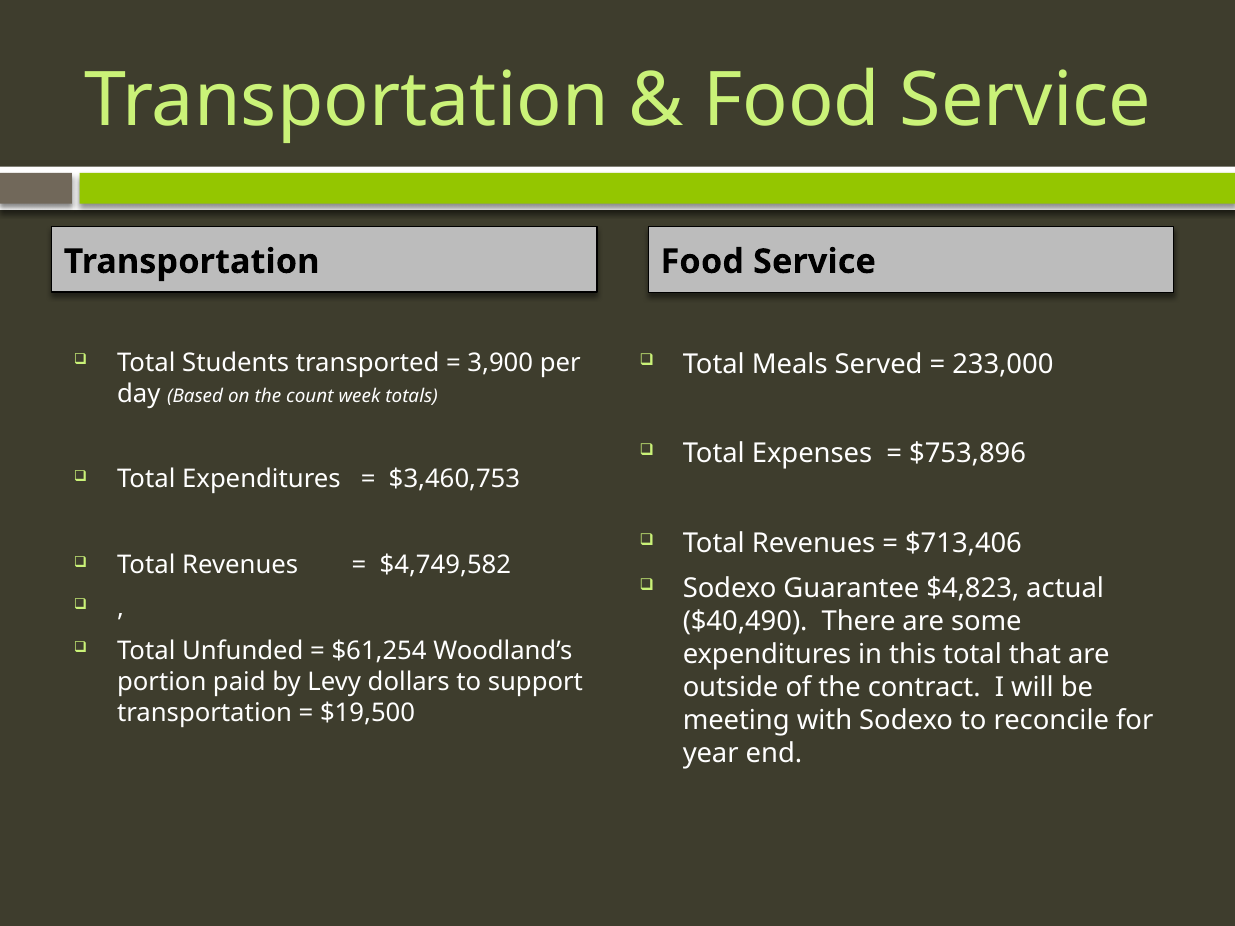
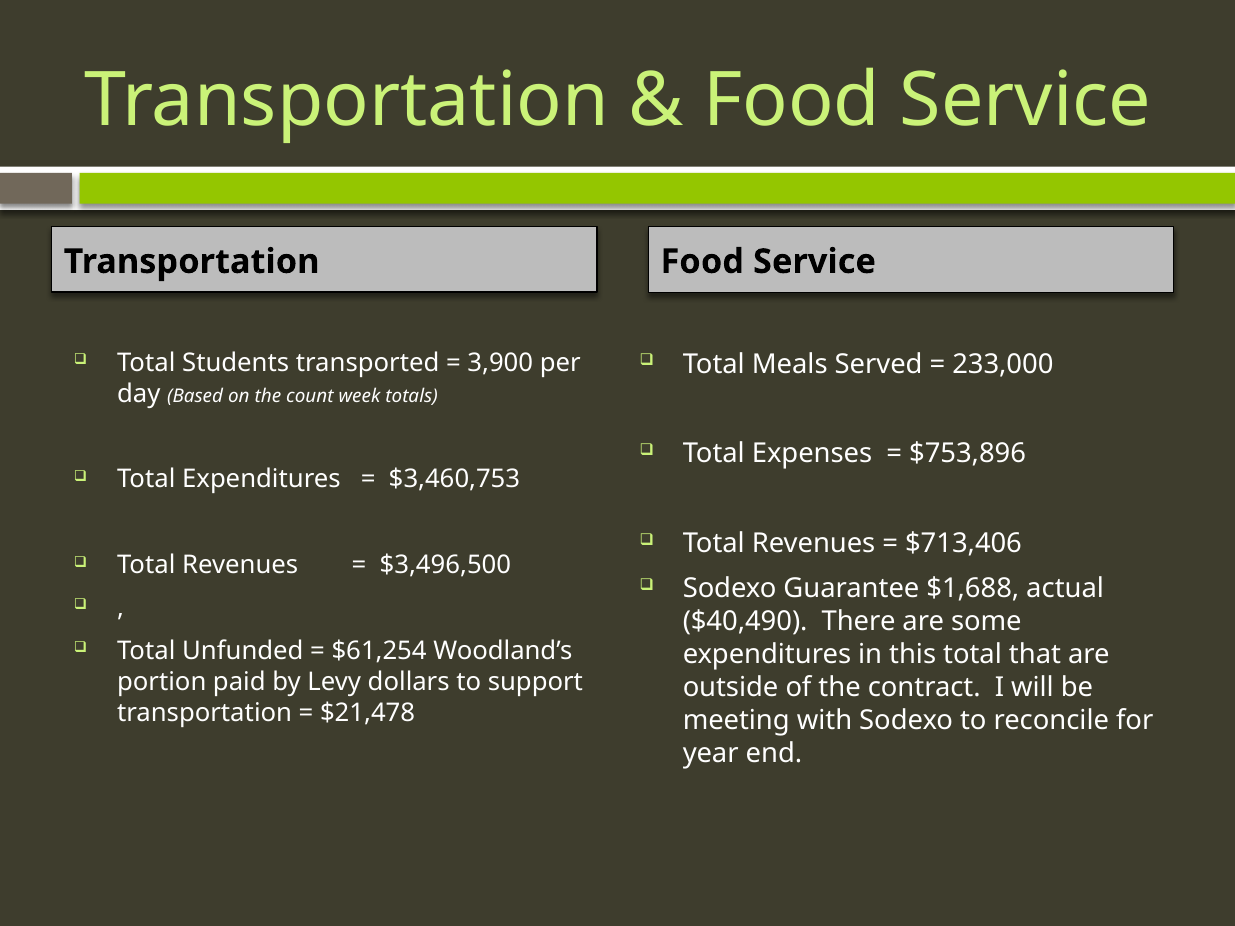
$4,749,582: $4,749,582 -> $3,496,500
$4,823: $4,823 -> $1,688
$19,500: $19,500 -> $21,478
